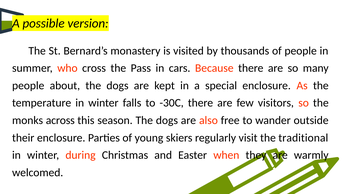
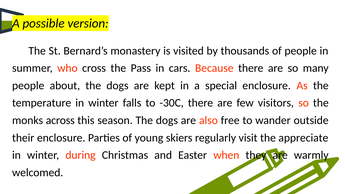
traditional: traditional -> appreciate
